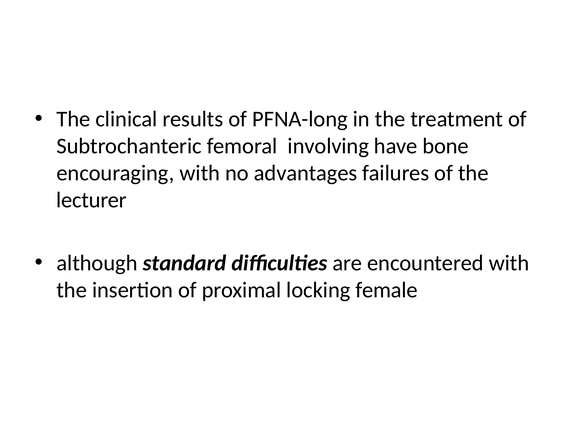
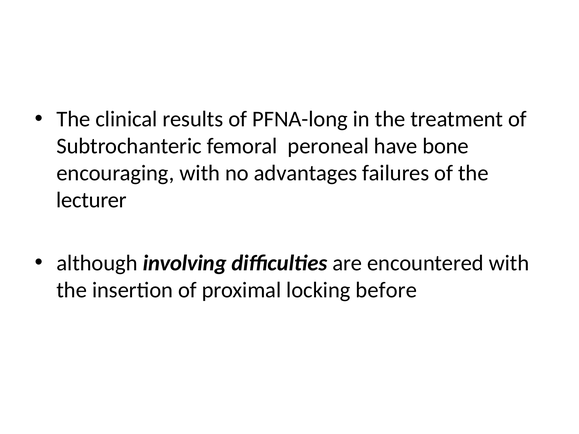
involving: involving -> peroneal
standard: standard -> involving
female: female -> before
